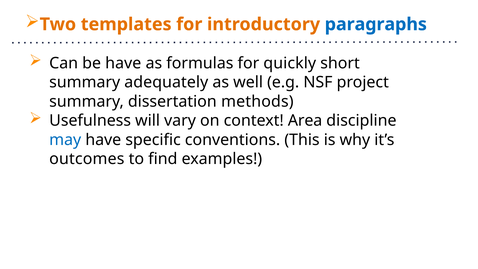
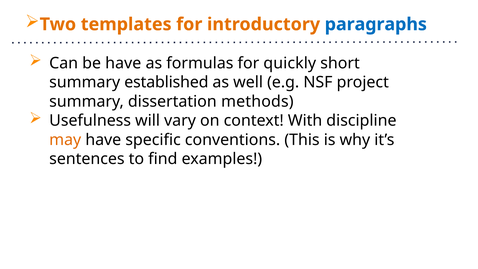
adequately: adequately -> established
Area: Area -> With
may colour: blue -> orange
outcomes: outcomes -> sentences
